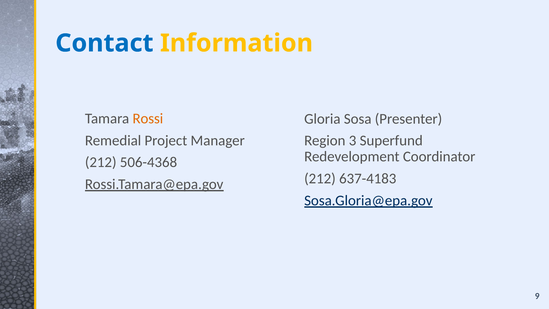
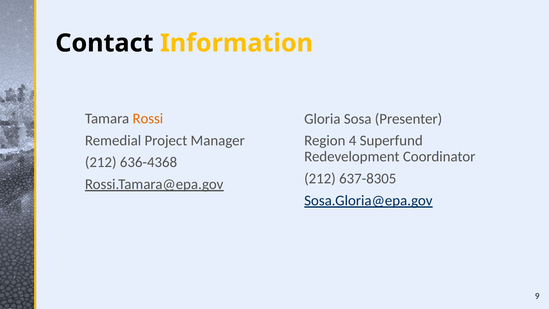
Contact colour: blue -> black
3: 3 -> 4
506-4368: 506-4368 -> 636-4368
637-4183: 637-4183 -> 637-8305
